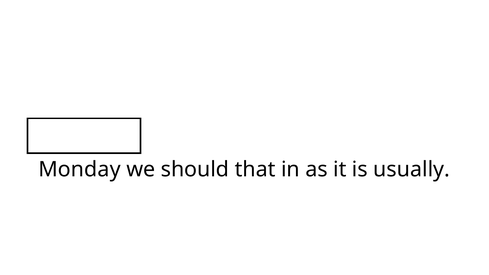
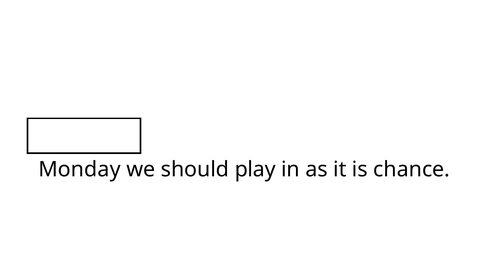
that: that -> play
usually: usually -> chance
